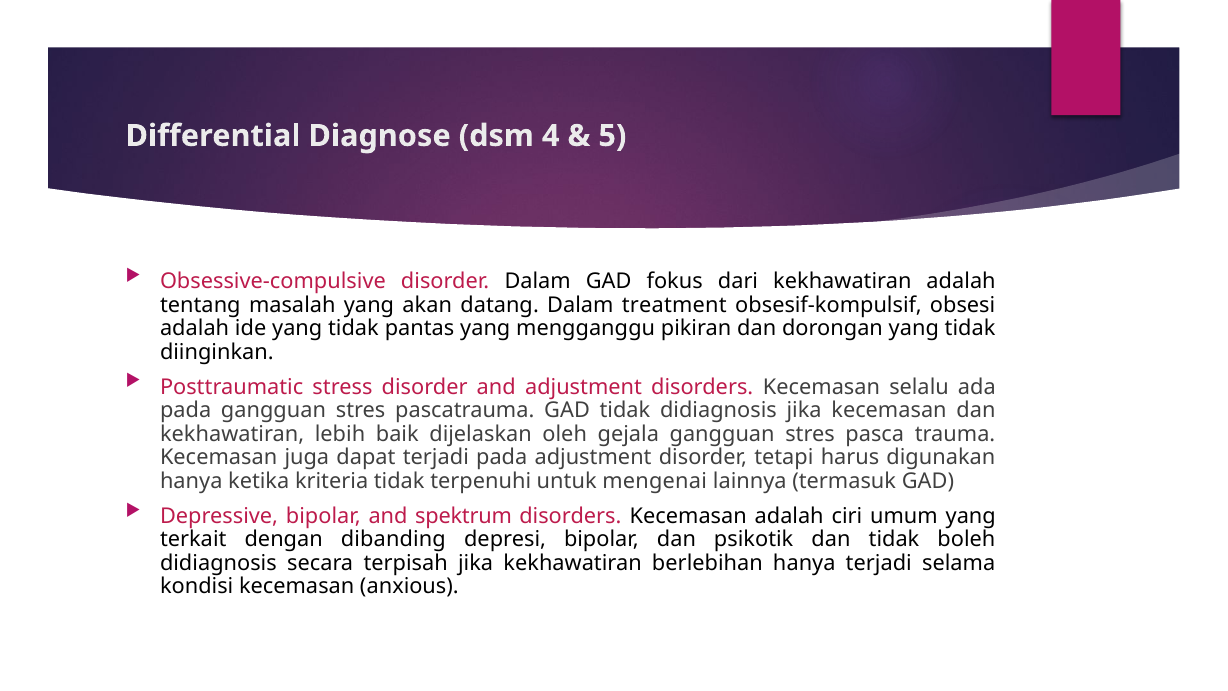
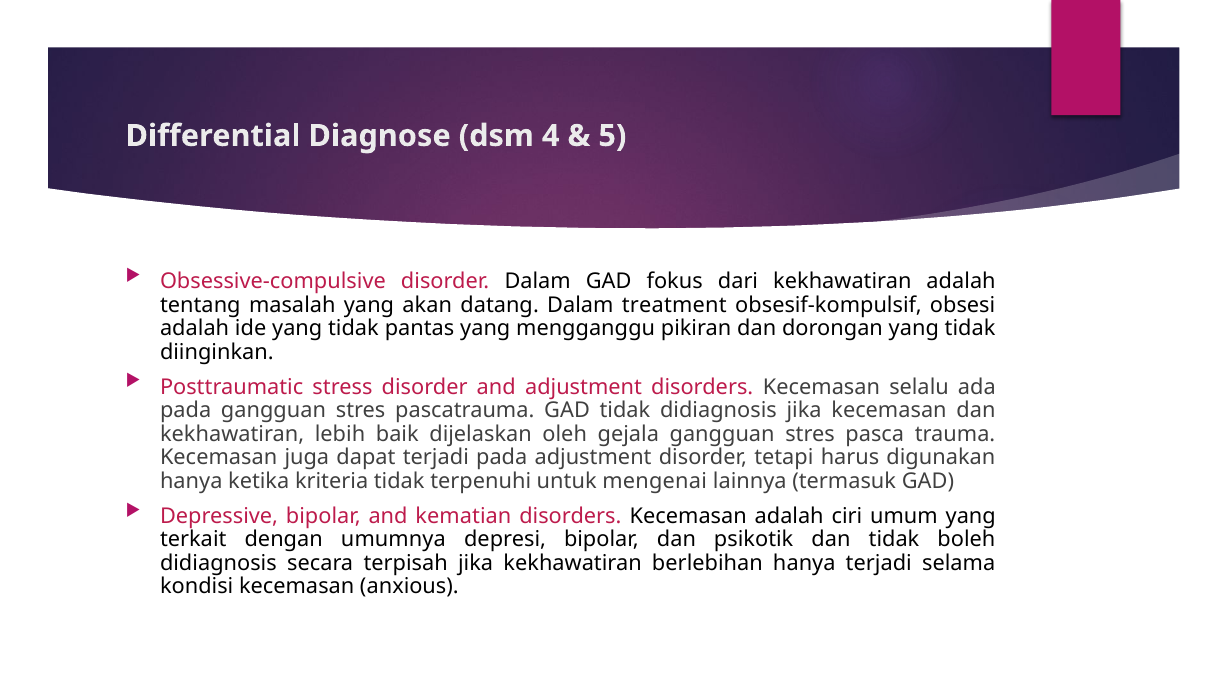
spektrum: spektrum -> kematian
dibanding: dibanding -> umumnya
